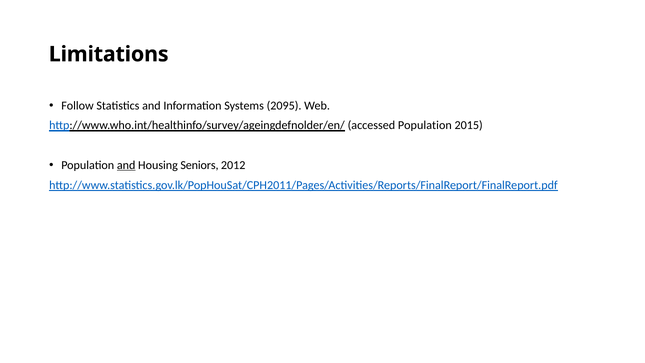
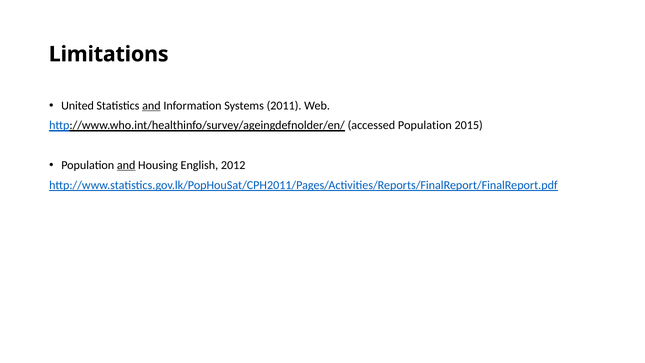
Follow: Follow -> United
and at (151, 105) underline: none -> present
2095: 2095 -> 2011
Seniors: Seniors -> English
